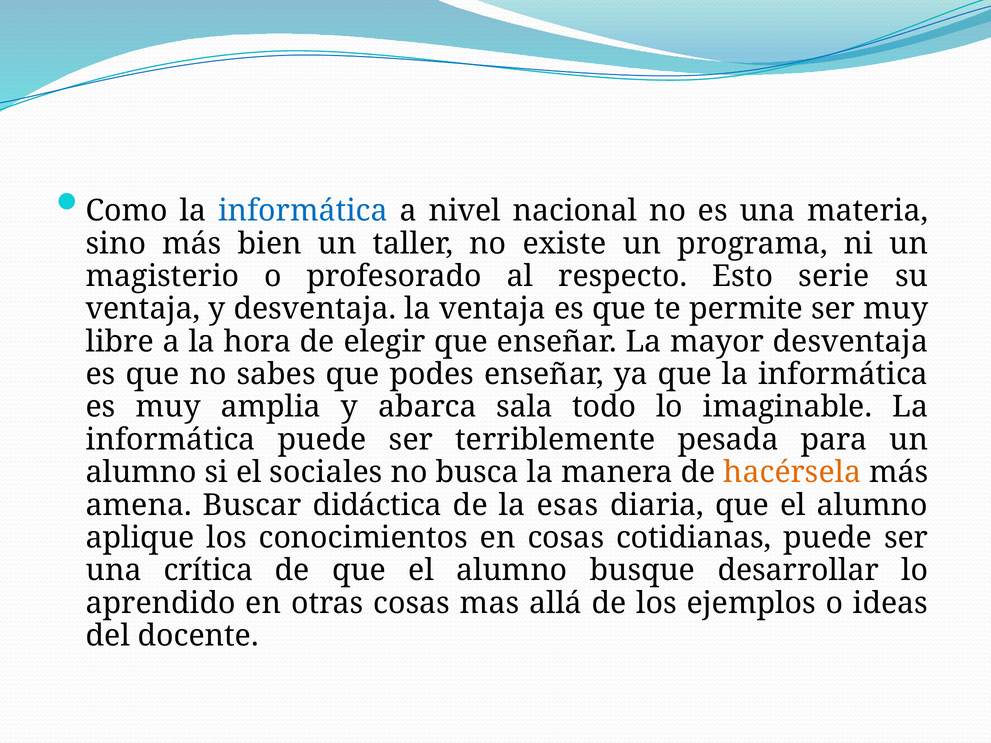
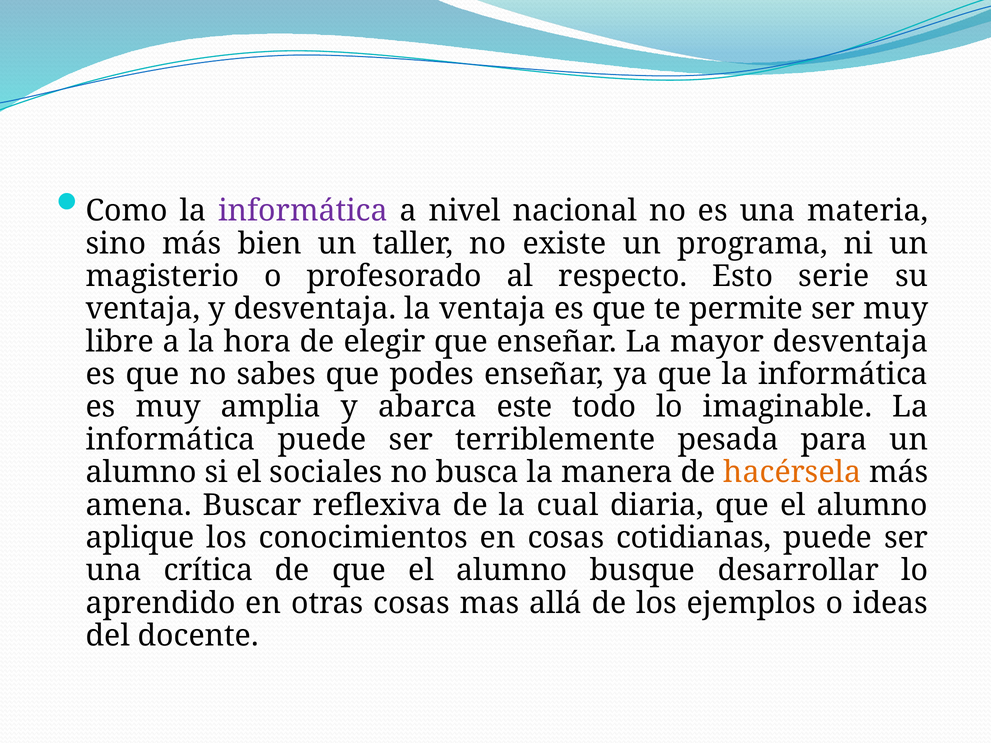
informática at (303, 211) colour: blue -> purple
sala: sala -> este
didáctica: didáctica -> reflexiva
esas: esas -> cual
